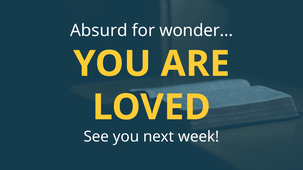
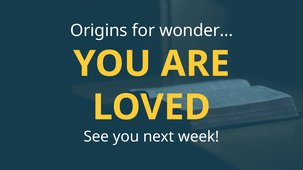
Absurd: Absurd -> Origins
